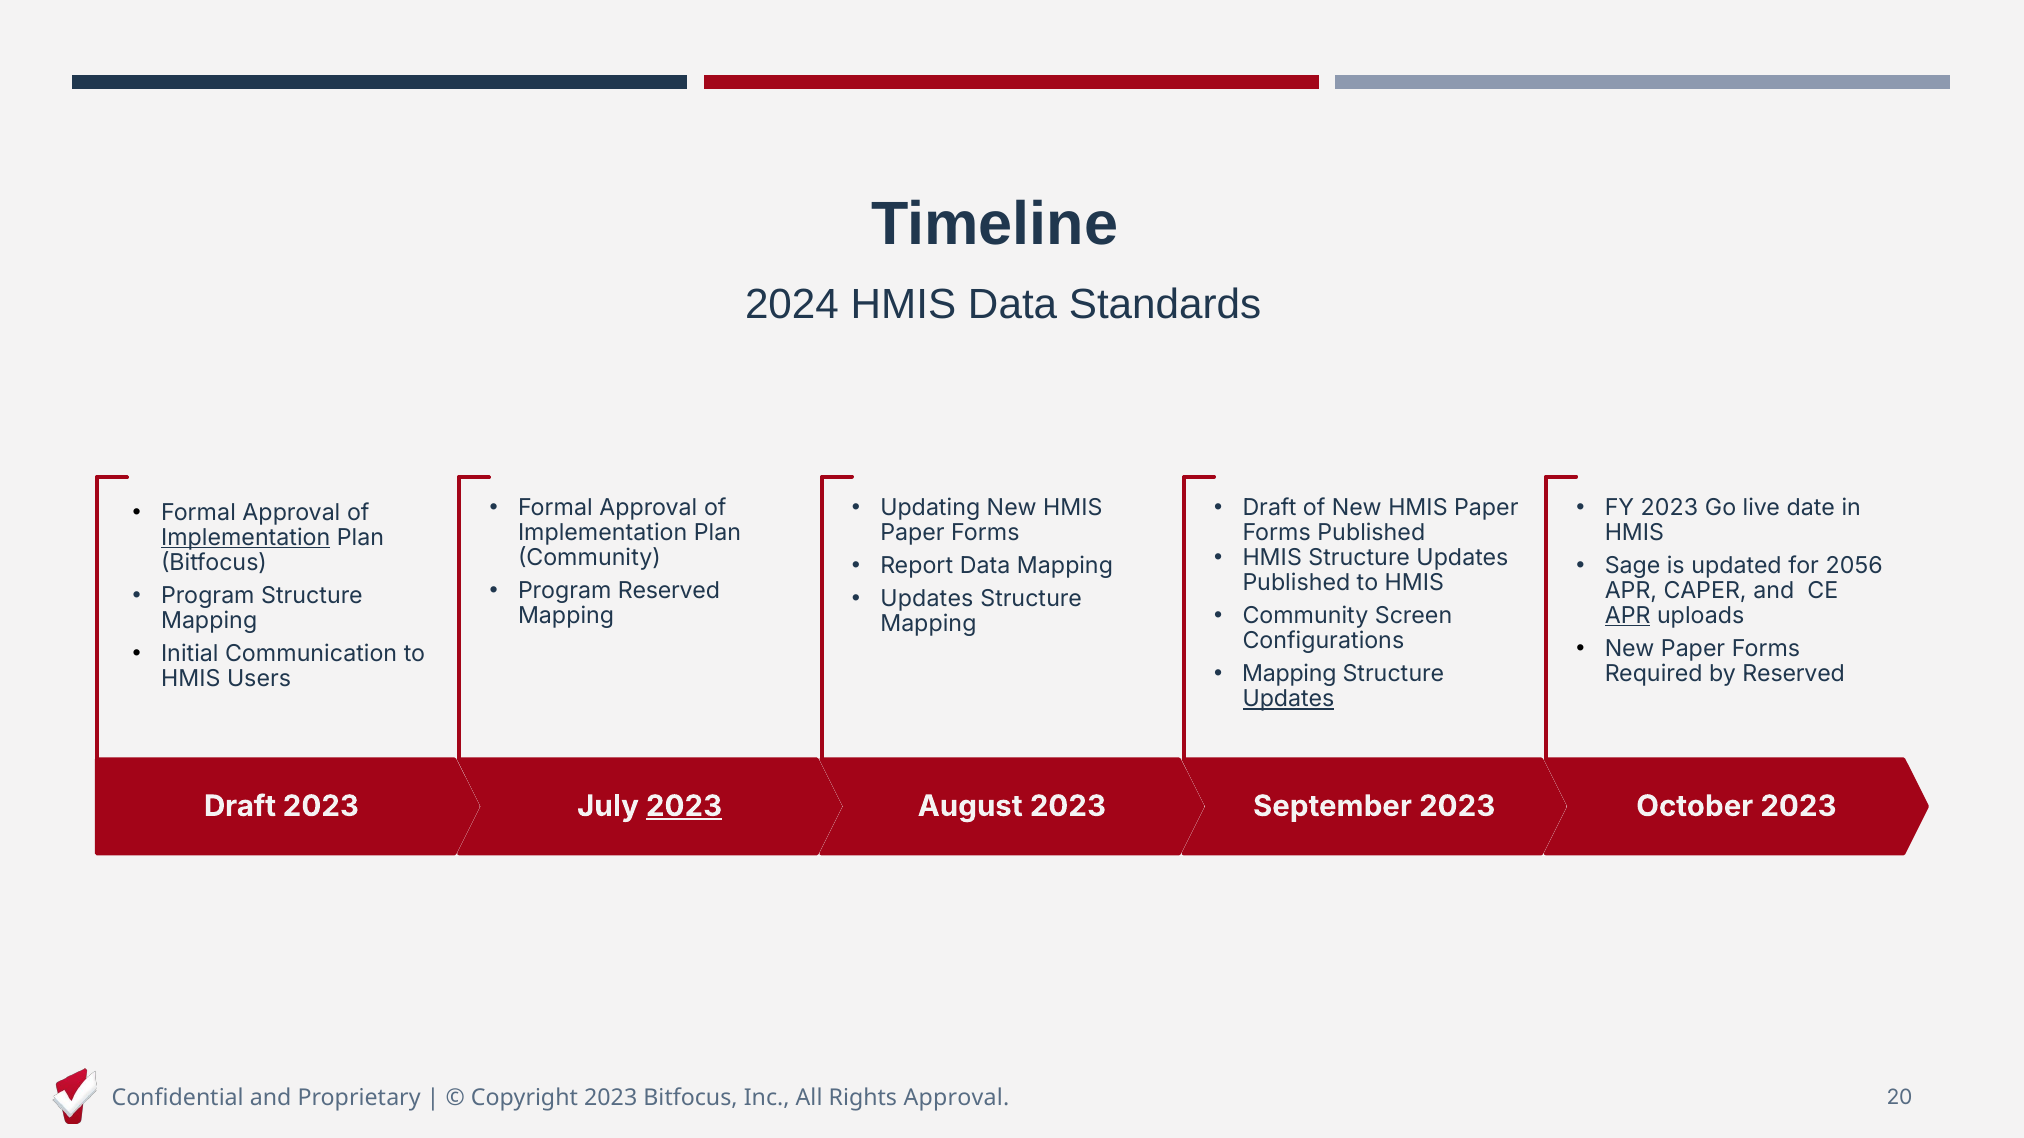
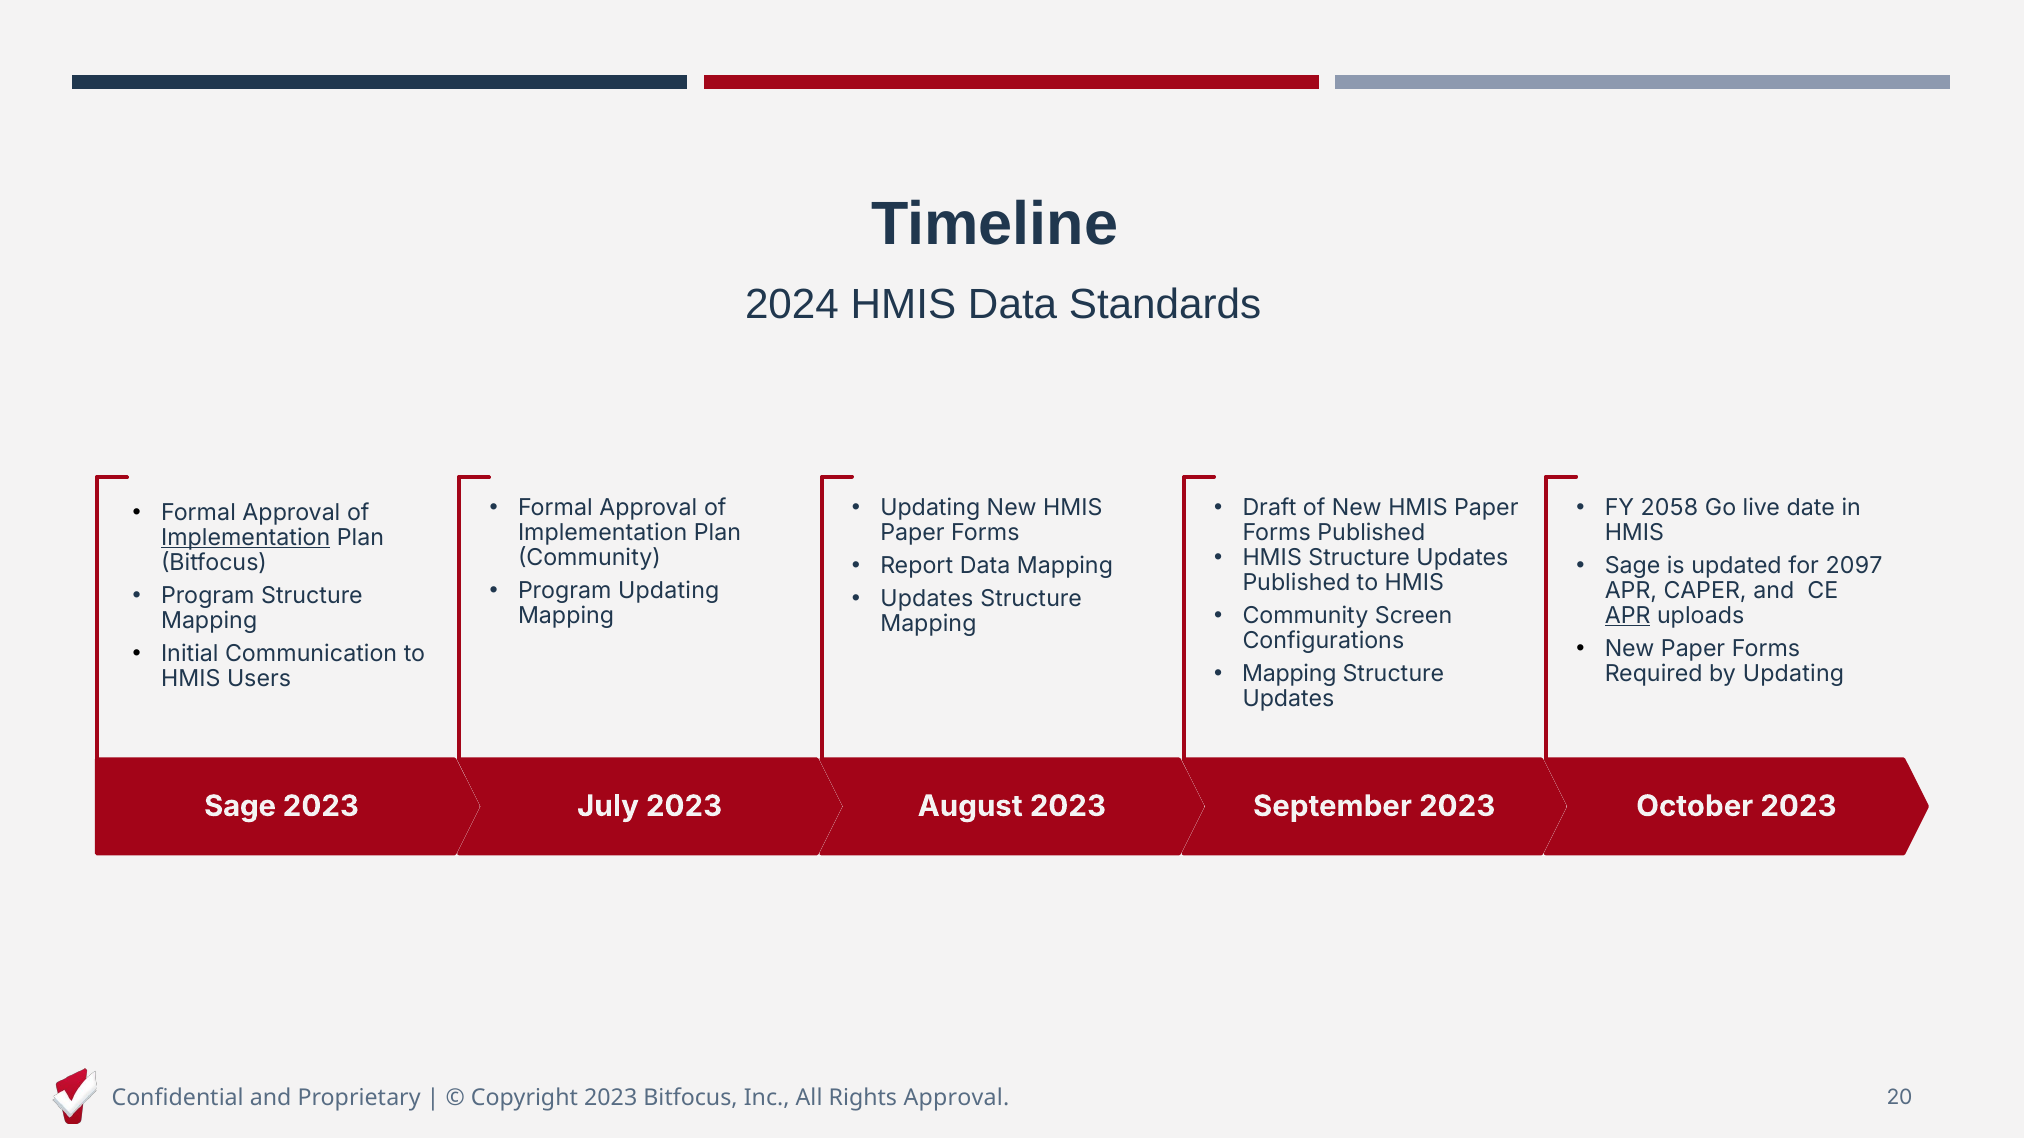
FY 2023: 2023 -> 2058
2056: 2056 -> 2097
Program Reserved: Reserved -> Updating
by Reserved: Reserved -> Updating
Updates at (1288, 699) underline: present -> none
Draft at (240, 807): Draft -> Sage
2023 at (684, 807) underline: present -> none
